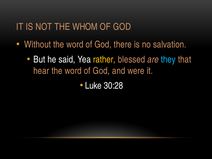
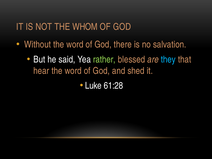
rather colour: yellow -> light green
were: were -> shed
30:28: 30:28 -> 61:28
